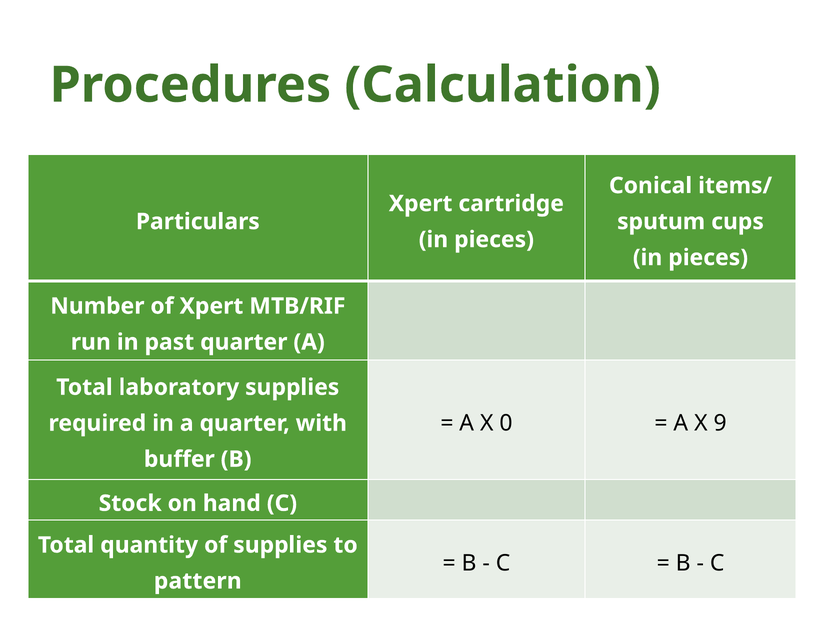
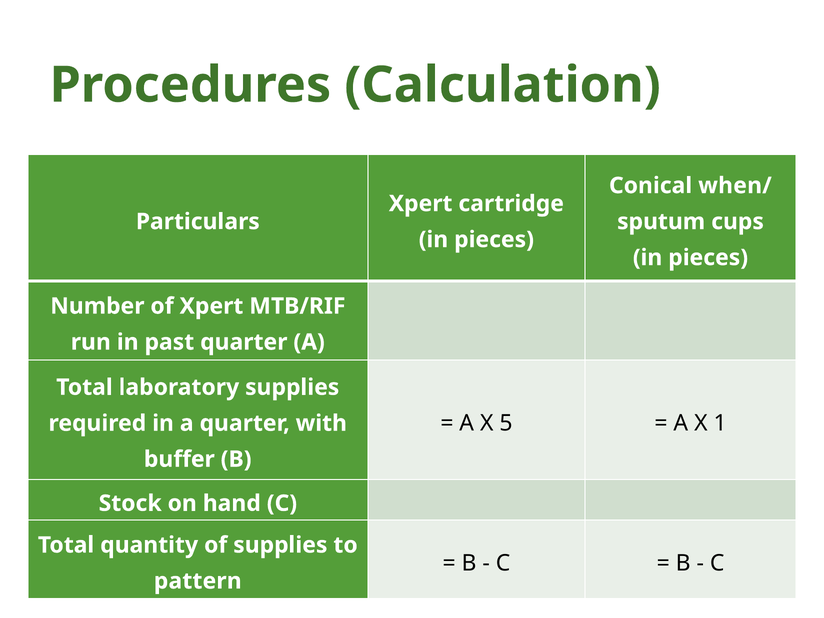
items/: items/ -> when/
0: 0 -> 5
9: 9 -> 1
